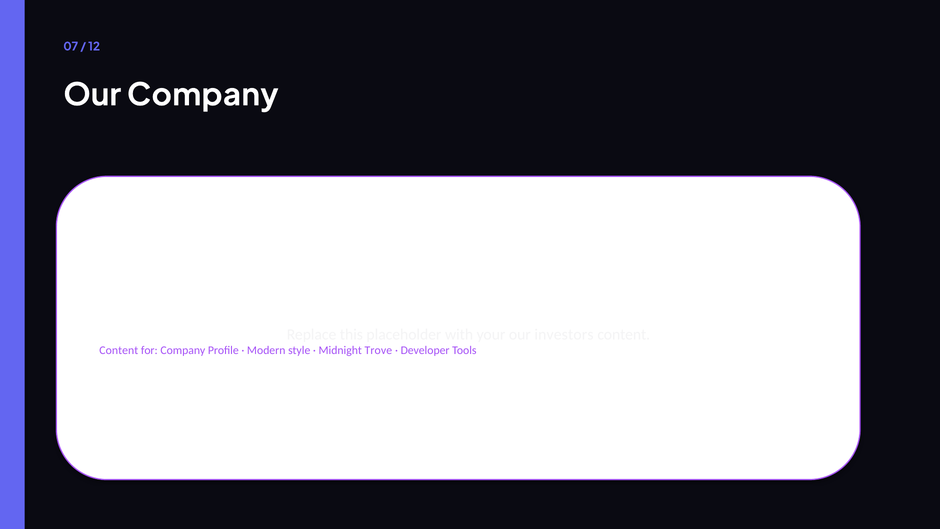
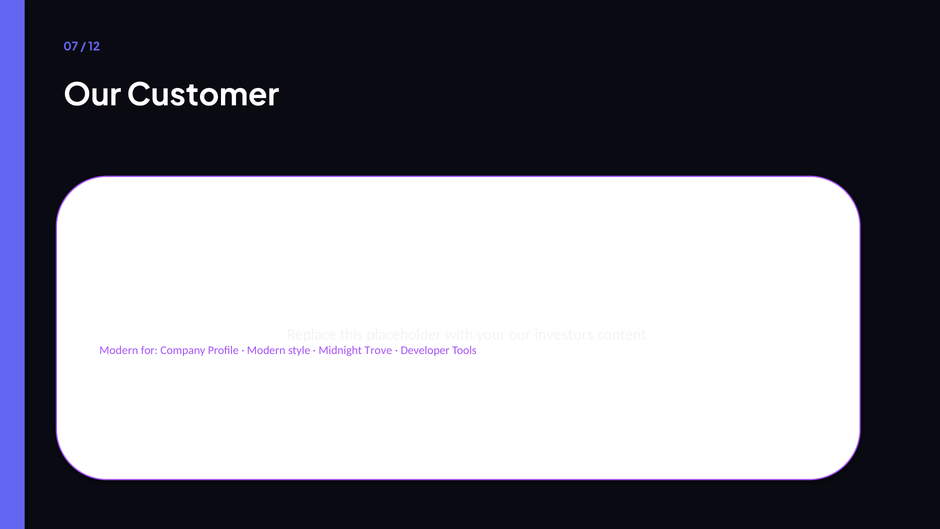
Our Company: Company -> Customer
Content at (119, 350): Content -> Modern
